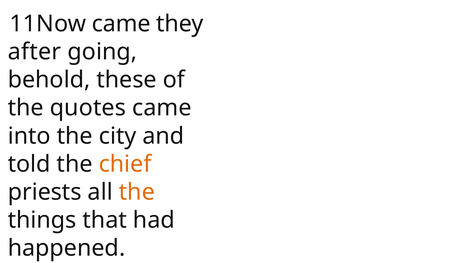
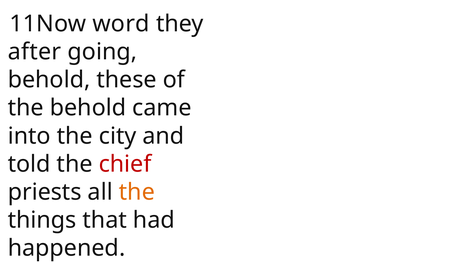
11Now came: came -> word
the quotes: quotes -> behold
chief colour: orange -> red
